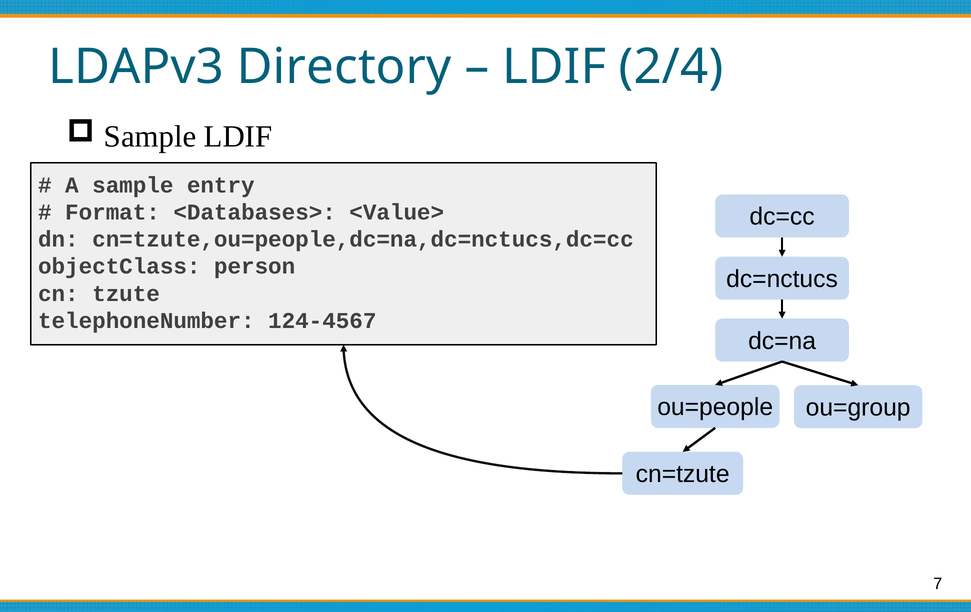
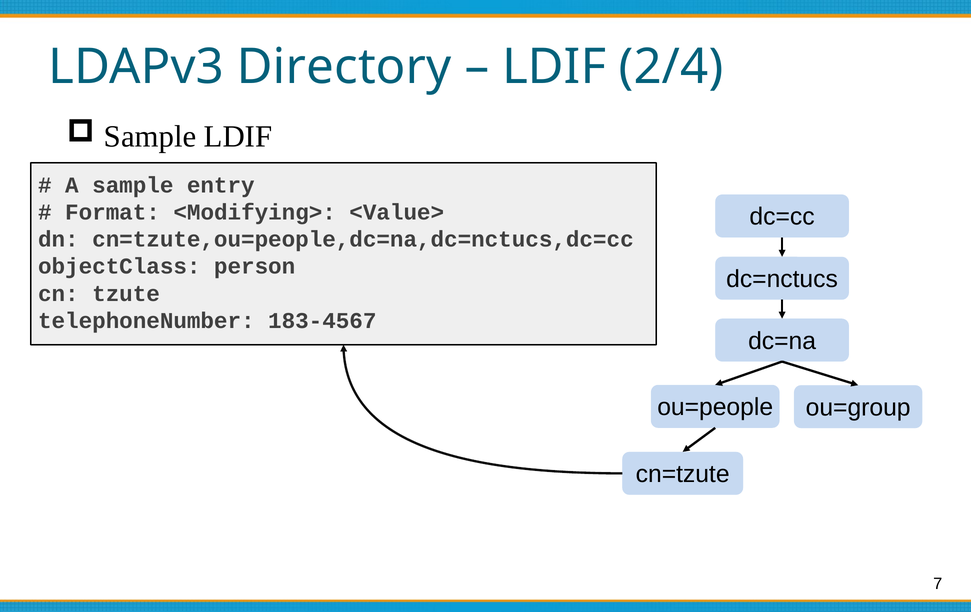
<Databases>: <Databases> -> <Modifying>
124-4567: 124-4567 -> 183-4567
